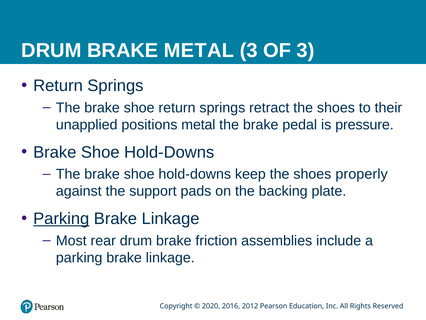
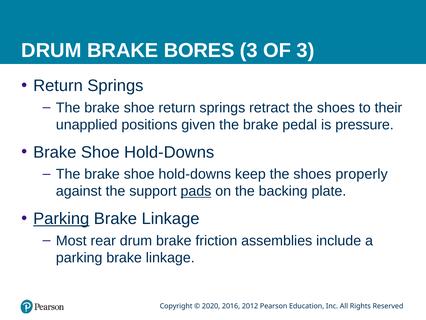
BRAKE METAL: METAL -> BORES
positions metal: metal -> given
pads underline: none -> present
